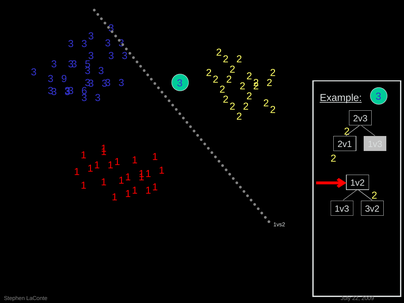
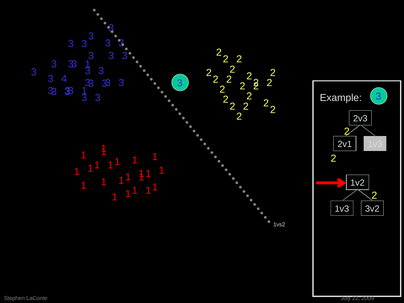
5 at (88, 64): 5 -> 1
9: 9 -> 4
6 at (84, 91): 6 -> 1
Example underline: present -> none
